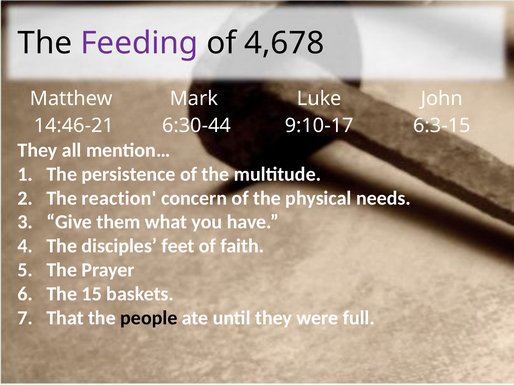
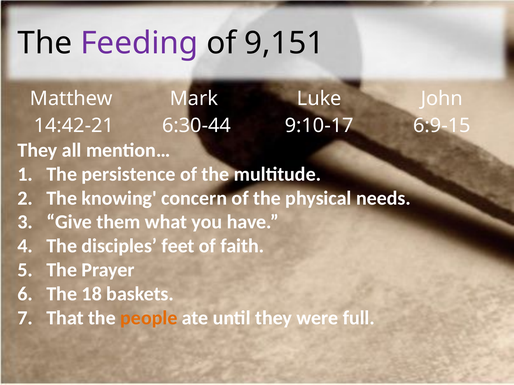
4,678: 4,678 -> 9,151
14:46-21: 14:46-21 -> 14:42-21
6:3-15: 6:3-15 -> 6:9-15
reaction: reaction -> knowing
15: 15 -> 18
people colour: black -> orange
